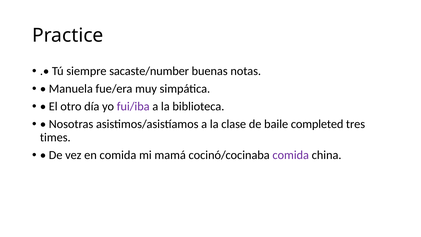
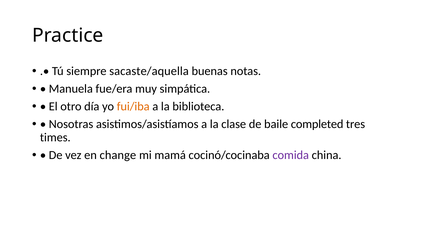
sacaste/number: sacaste/number -> sacaste/aquella
fui/iba colour: purple -> orange
en comida: comida -> change
